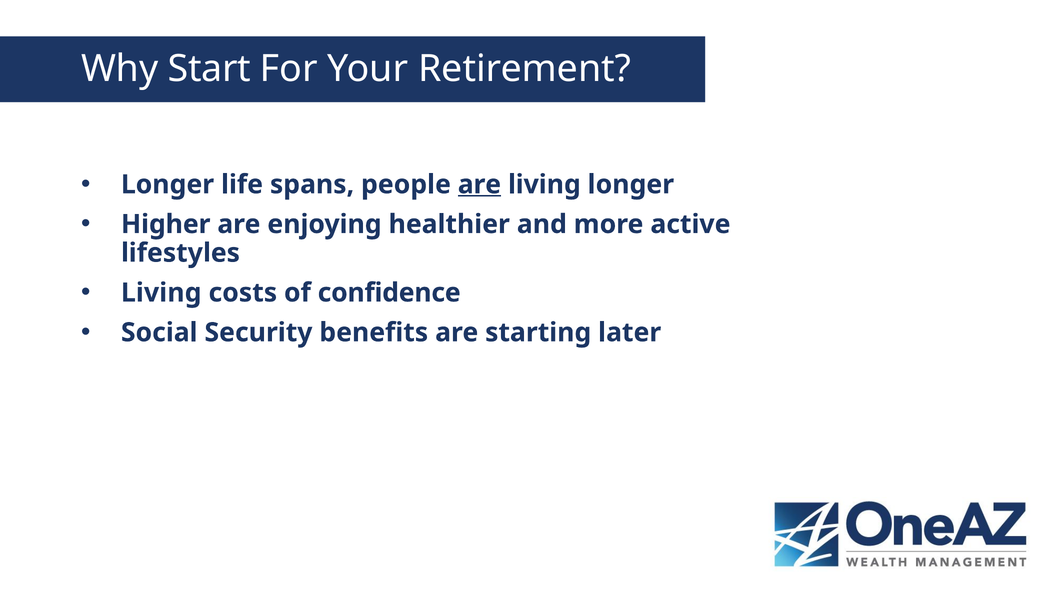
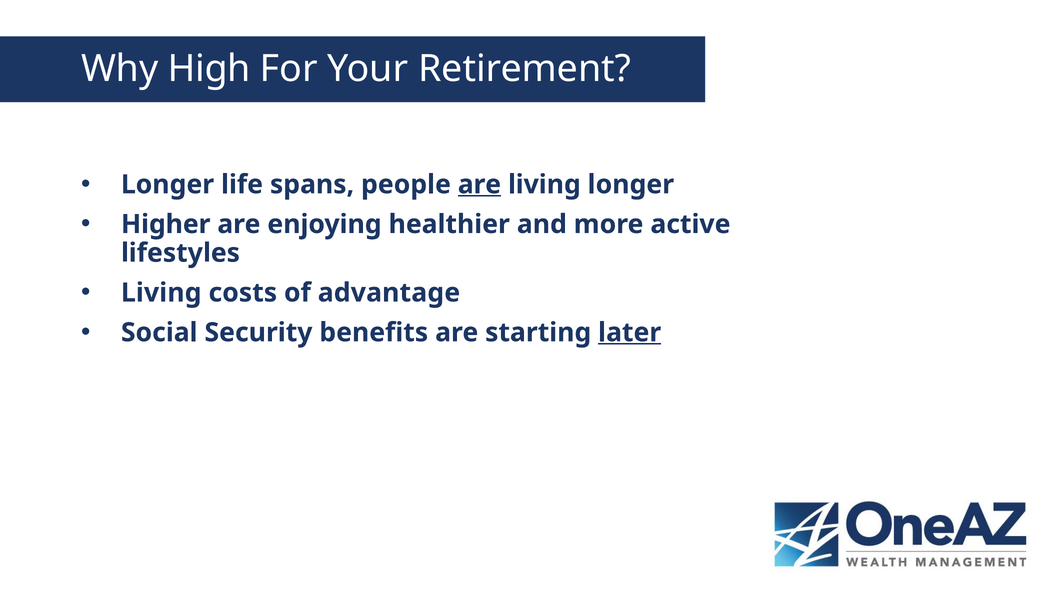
Start: Start -> High
confidence: confidence -> advantage
later underline: none -> present
